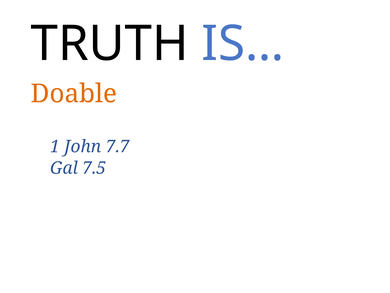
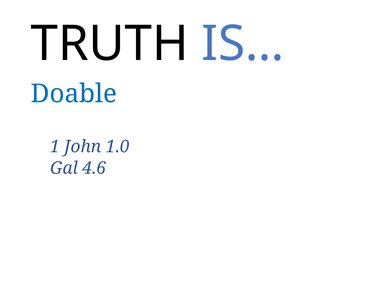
Doable colour: orange -> blue
7.7: 7.7 -> 1.0
7.5: 7.5 -> 4.6
